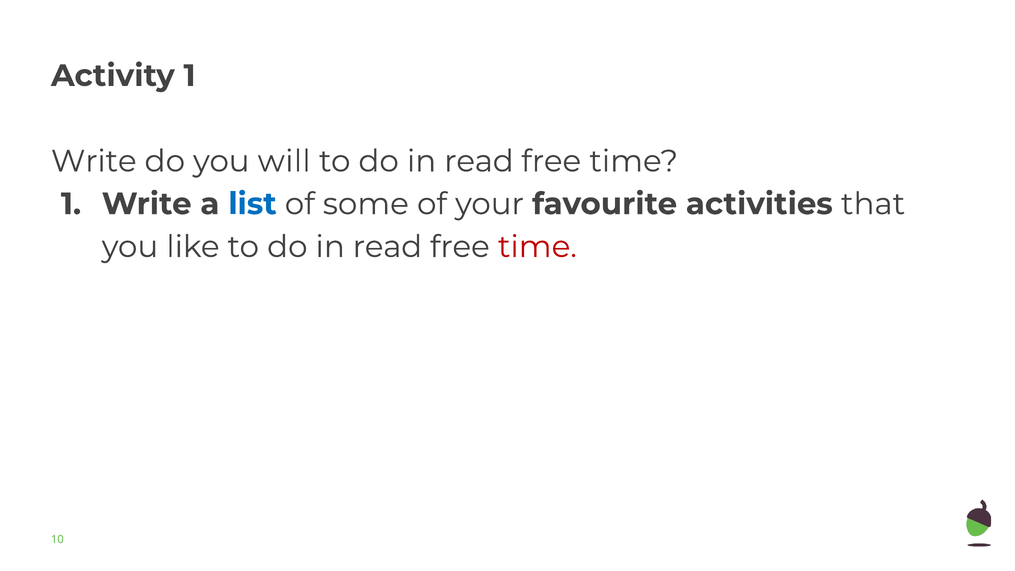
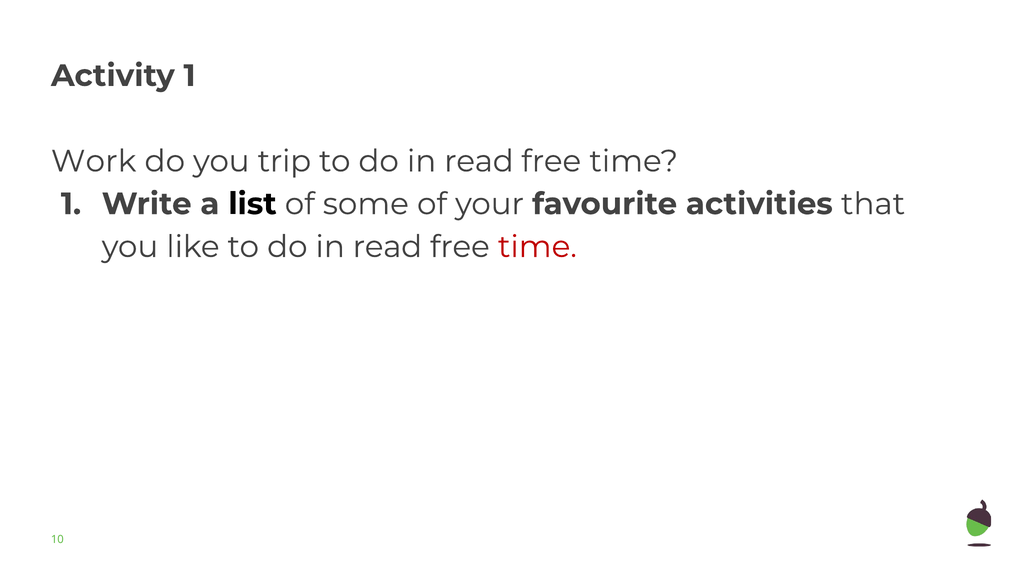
Write at (94, 161): Write -> Work
will: will -> trip
list colour: blue -> black
